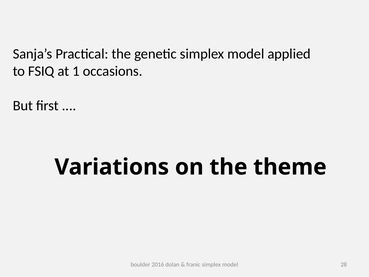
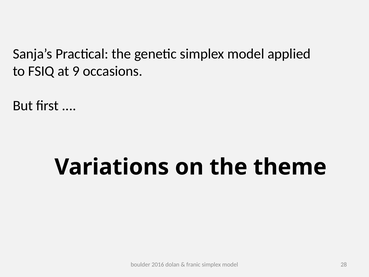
1: 1 -> 9
